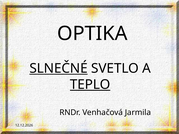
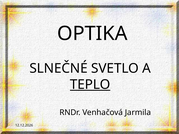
SLNEČNÉ underline: present -> none
